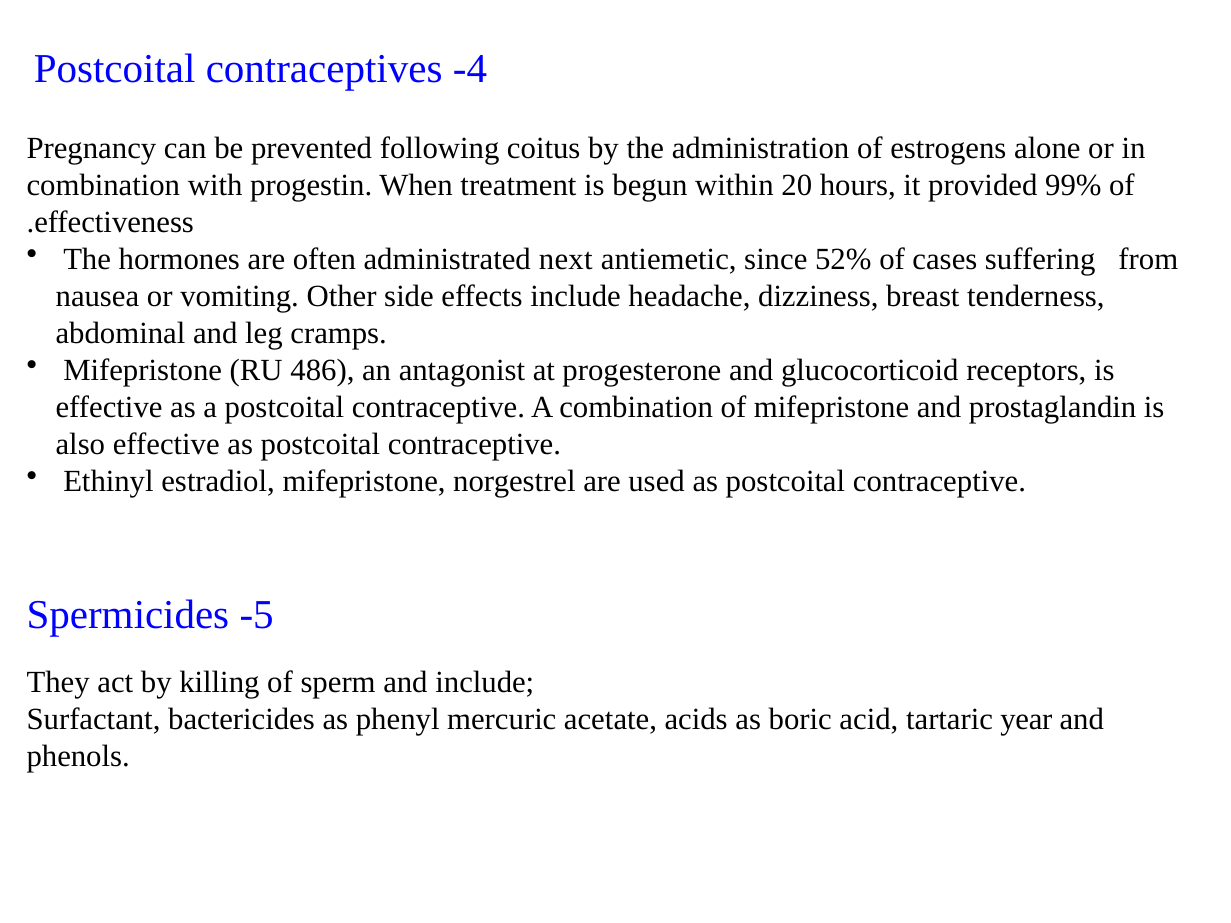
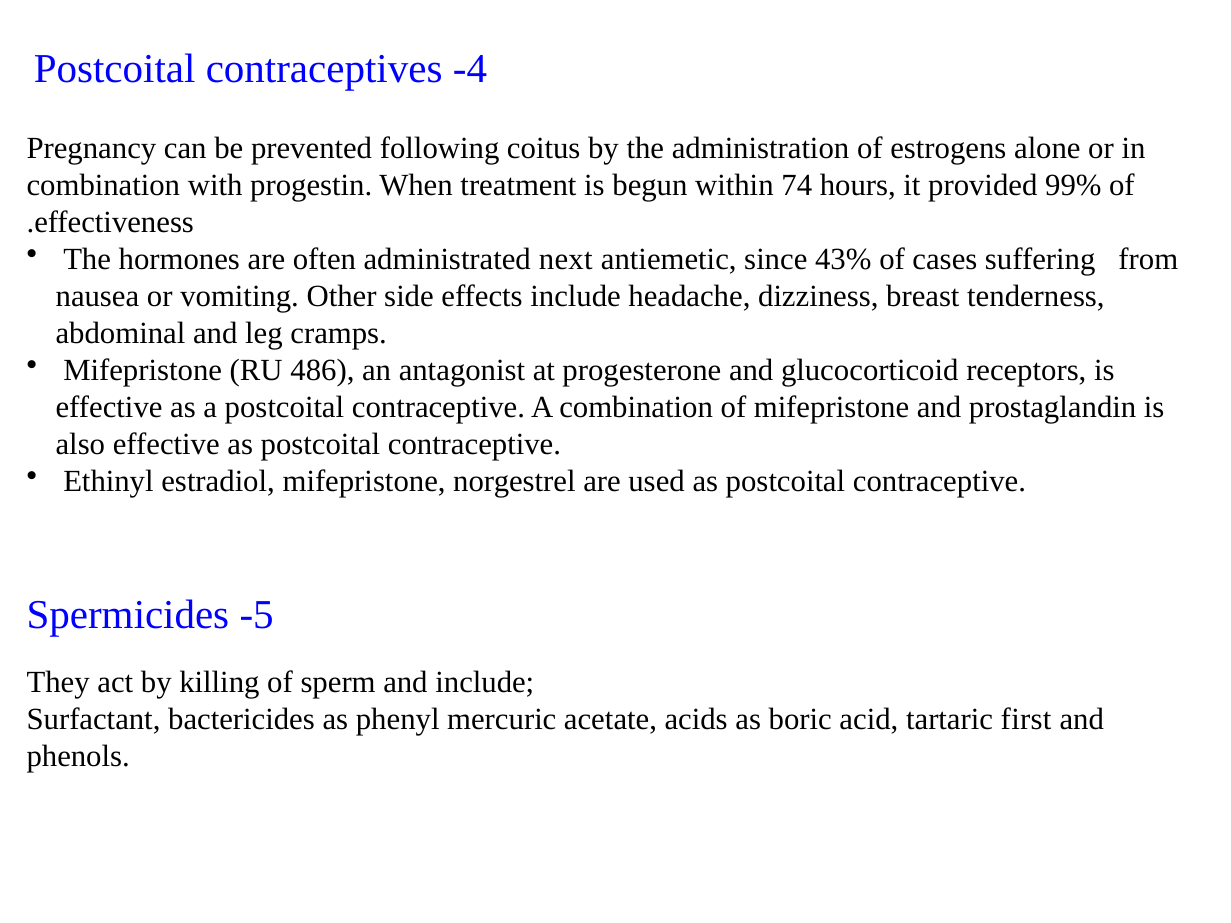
20: 20 -> 74
52%: 52% -> 43%
year: year -> first
